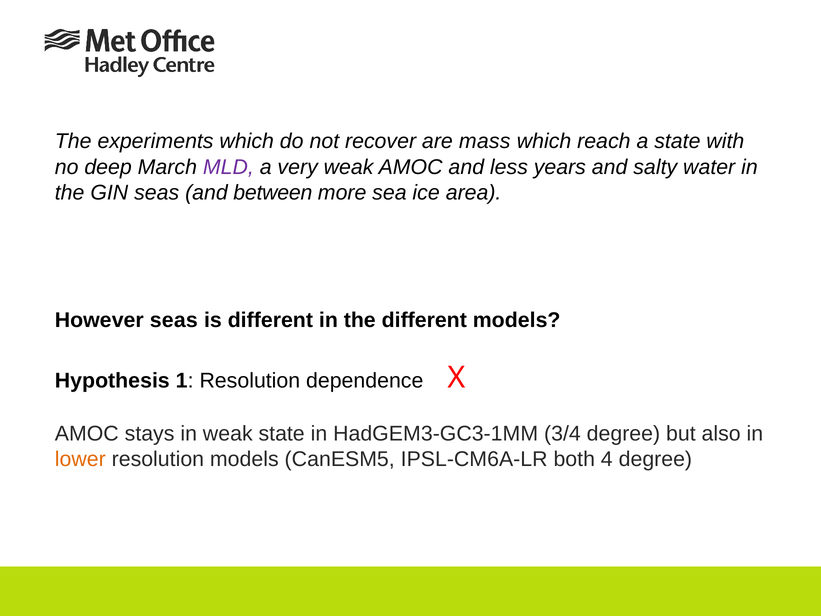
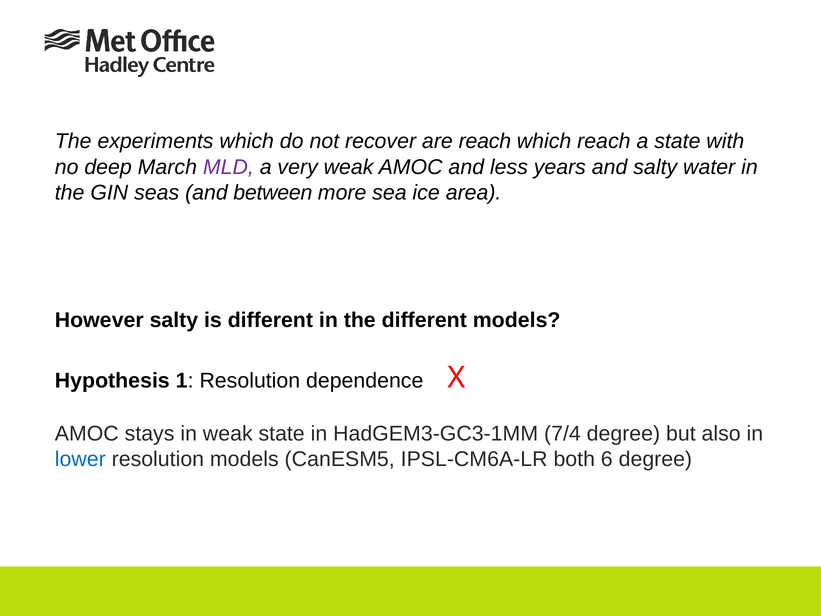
are mass: mass -> reach
However seas: seas -> salty
3/4: 3/4 -> 7/4
lower colour: orange -> blue
4: 4 -> 6
